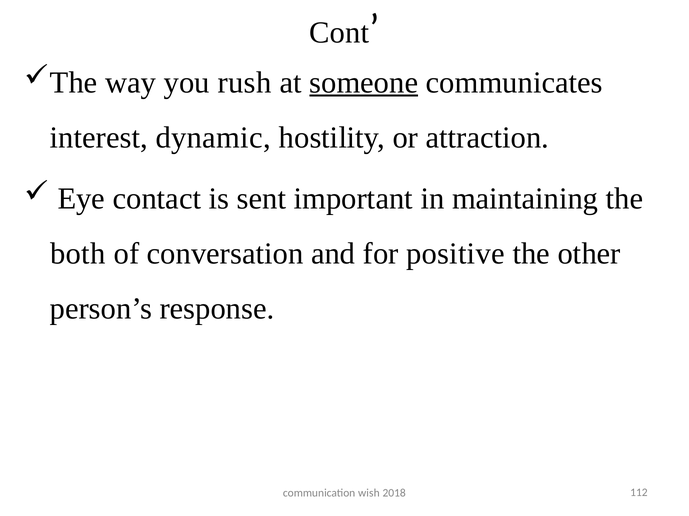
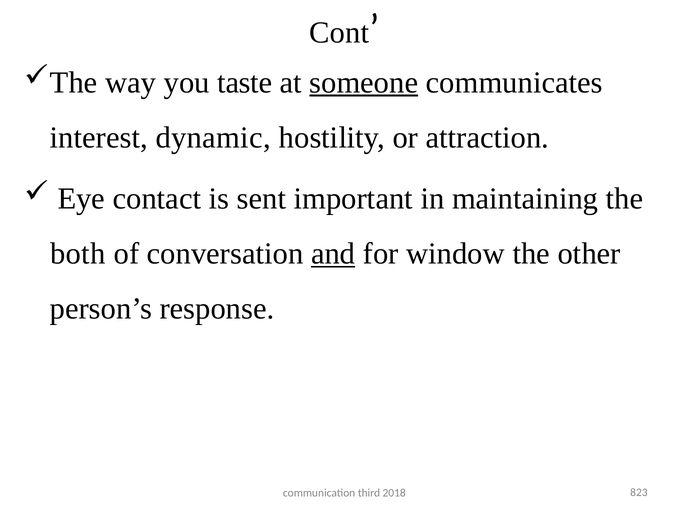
rush: rush -> taste
and underline: none -> present
positive: positive -> window
wish: wish -> third
112: 112 -> 823
